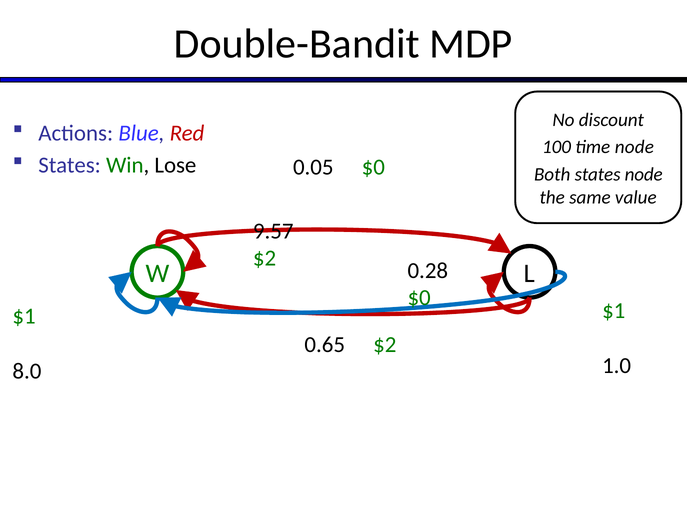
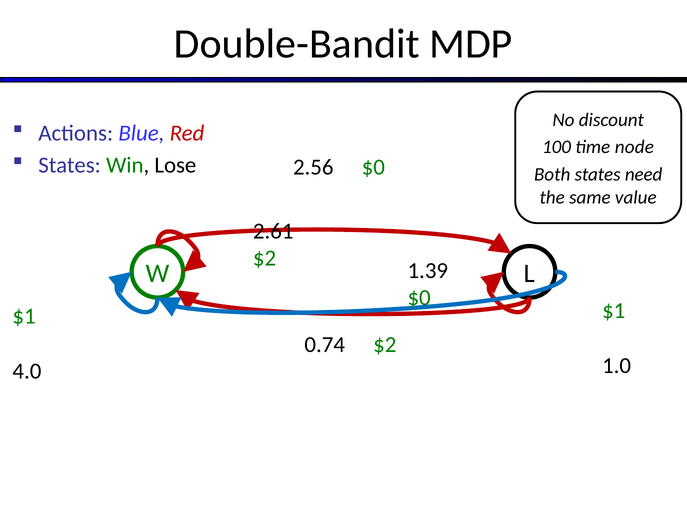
0.05: 0.05 -> 2.56
states node: node -> need
9.57: 9.57 -> 2.61
0.28: 0.28 -> 1.39
0.65: 0.65 -> 0.74
8.0: 8.0 -> 4.0
